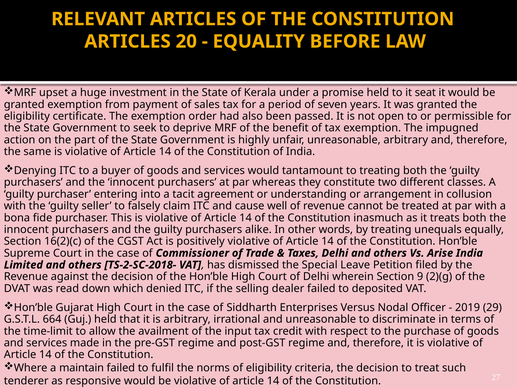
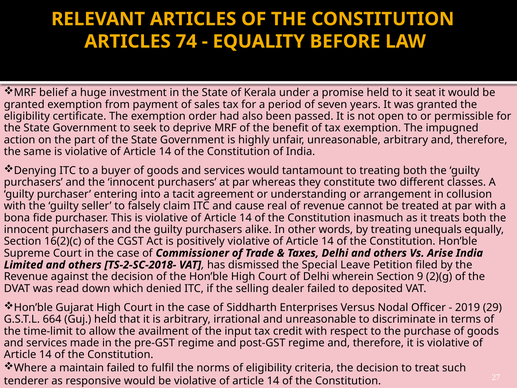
20: 20 -> 74
upset: upset -> belief
well: well -> real
